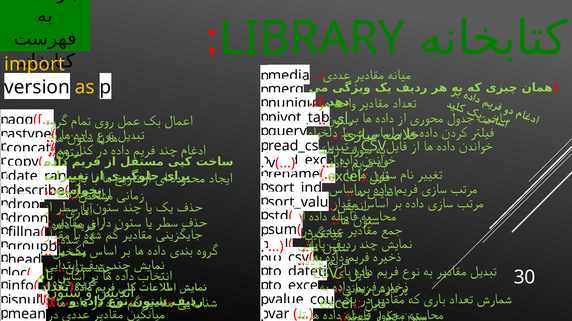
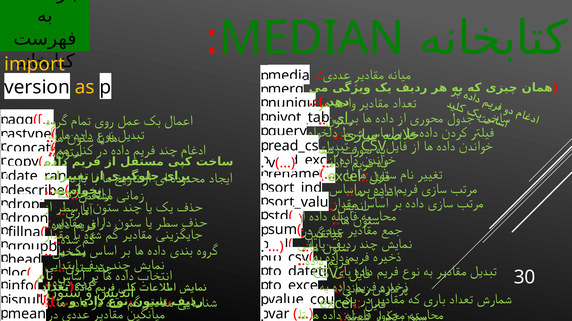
LIBRARY: LIBRARY -> MEDIAN
